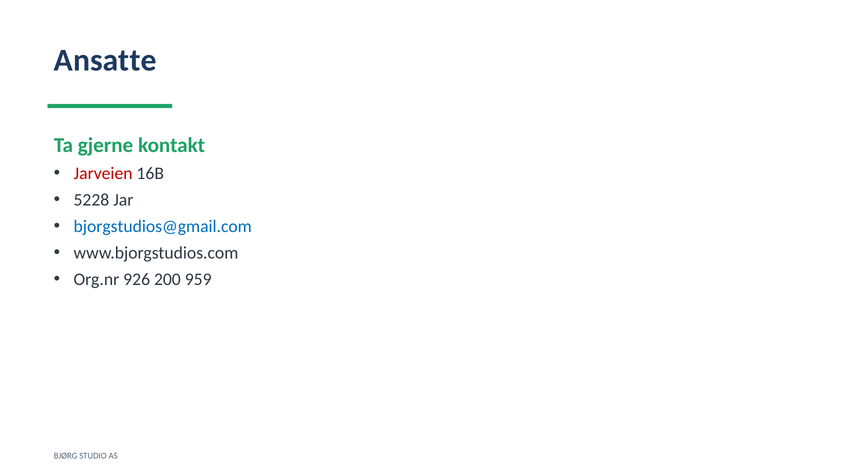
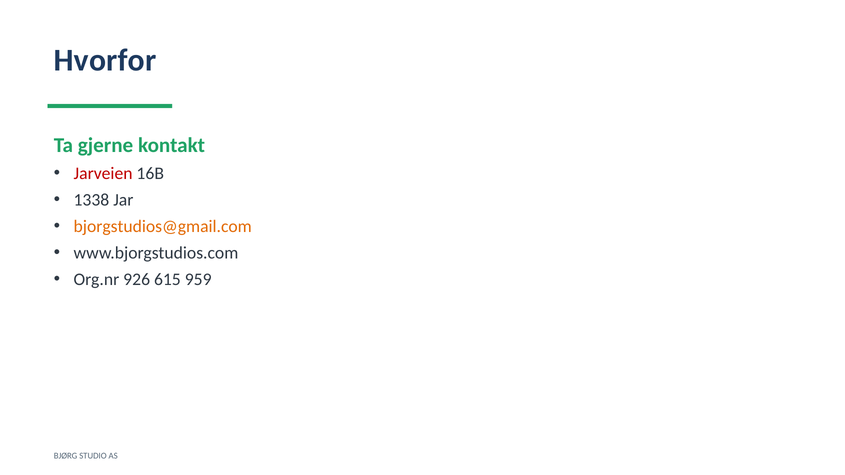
Ansatte: Ansatte -> Hvorfor
5228: 5228 -> 1338
bjorgstudios@gmail.com colour: blue -> orange
200: 200 -> 615
